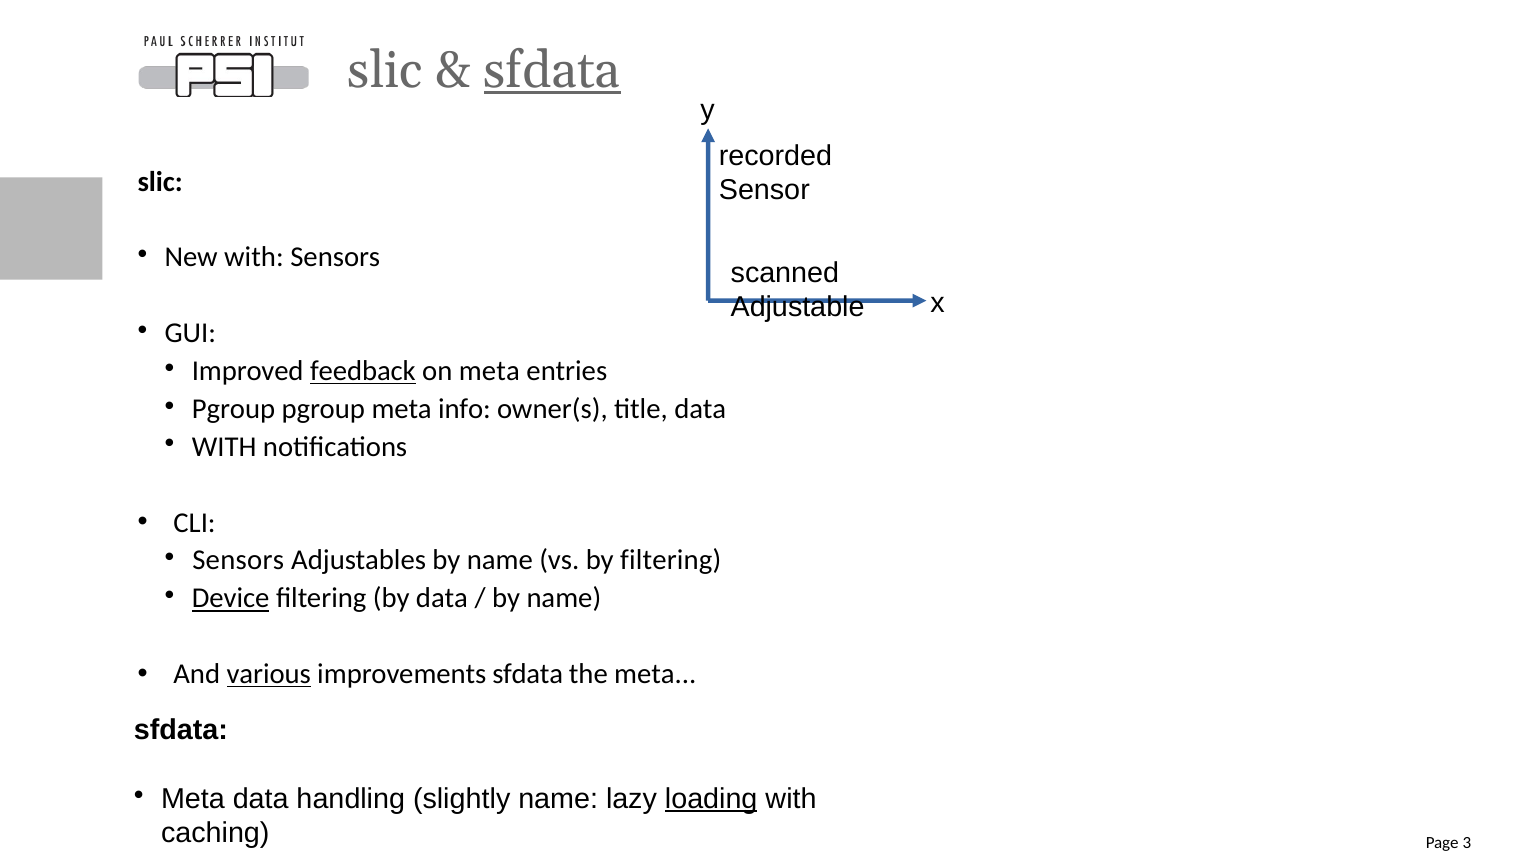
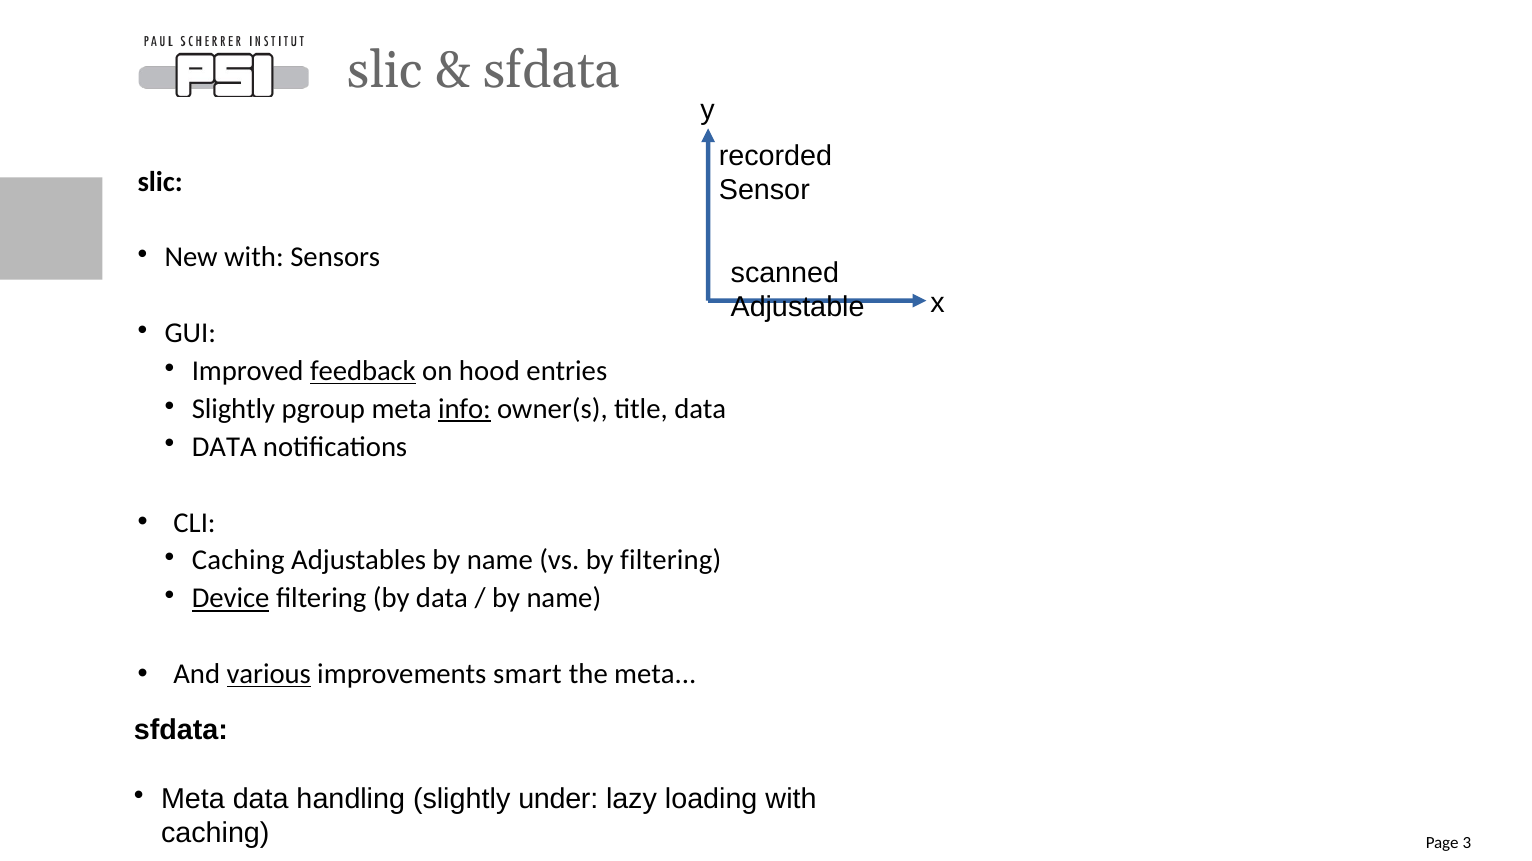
sfdata at (552, 70) underline: present -> none
on meta: meta -> hood
Pgroup at (233, 409): Pgroup -> Slightly
info underline: none -> present
WITH at (224, 447): WITH -> DATA
Sensors at (238, 561): Sensors -> Caching
improvements sfdata: sfdata -> smart
slightly name: name -> under
loading underline: present -> none
